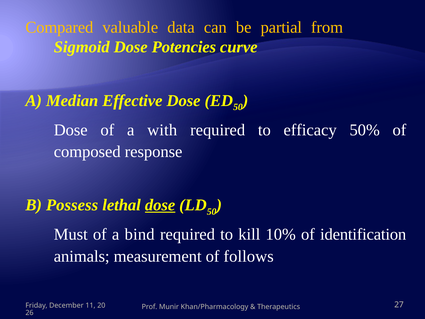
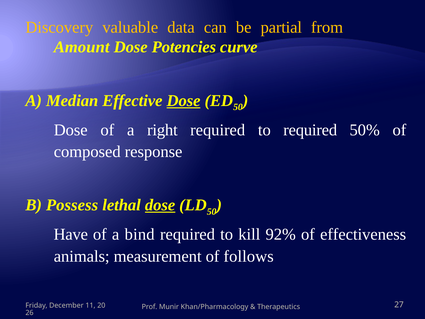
Compared: Compared -> Discovery
Sigmoid: Sigmoid -> Amount
Dose at (184, 101) underline: none -> present
with: with -> right
to efficacy: efficacy -> required
Must: Must -> Have
10%: 10% -> 92%
identification: identification -> effectiveness
